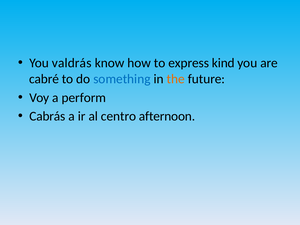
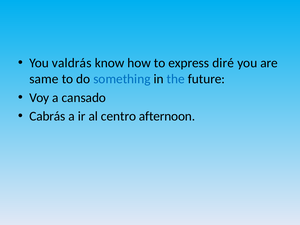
kind: kind -> diré
cabré: cabré -> same
the colour: orange -> blue
perform: perform -> cansado
